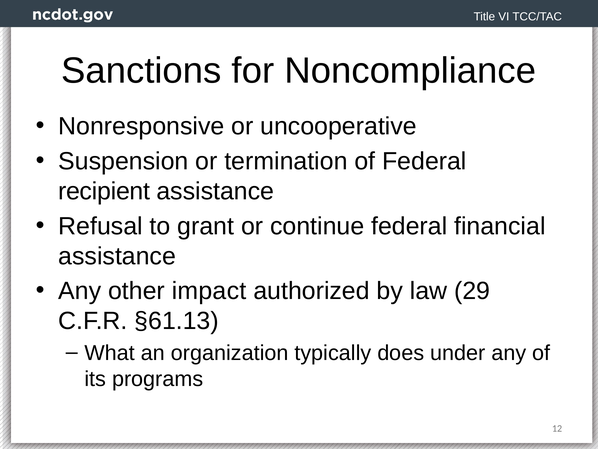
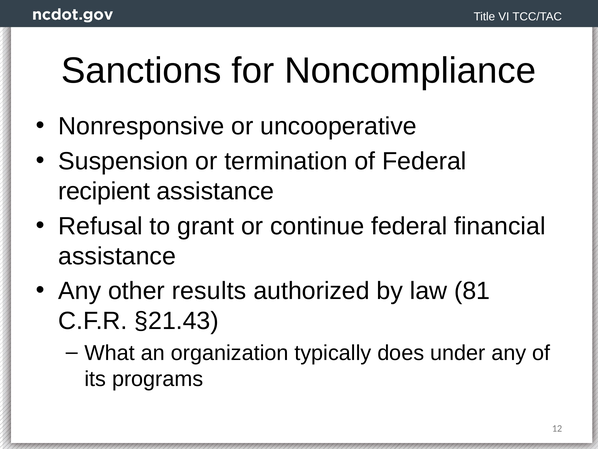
impact: impact -> results
29: 29 -> 81
§61.13: §61.13 -> §21.43
